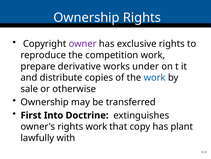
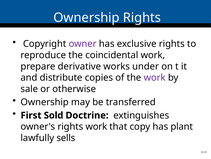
competition: competition -> coincidental
work at (155, 77) colour: blue -> purple
Into: Into -> Sold
with: with -> sells
